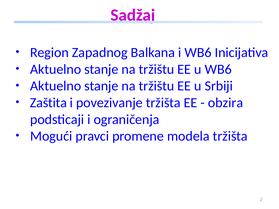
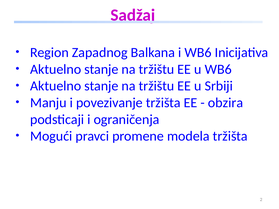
Zaštita: Zaštita -> Manju
